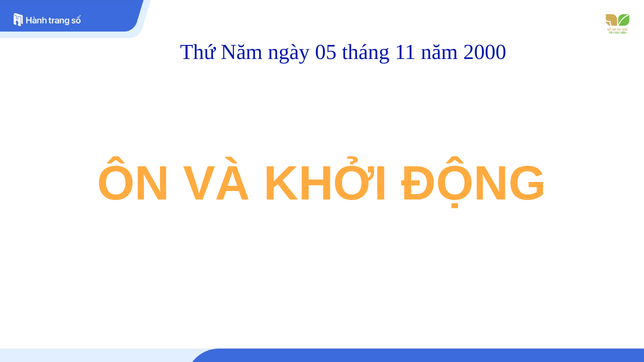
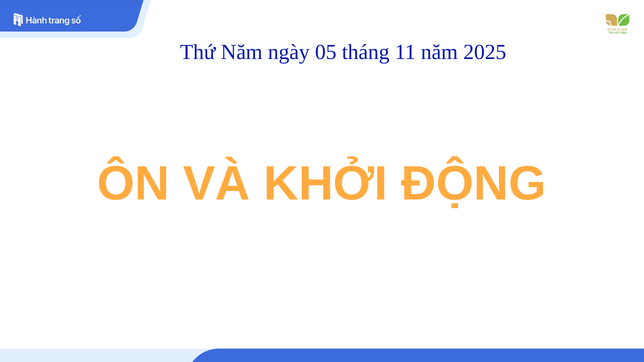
2000: 2000 -> 2025
